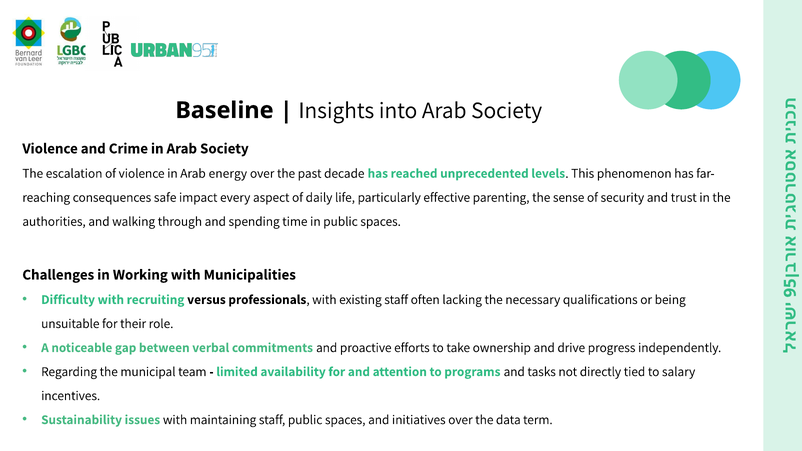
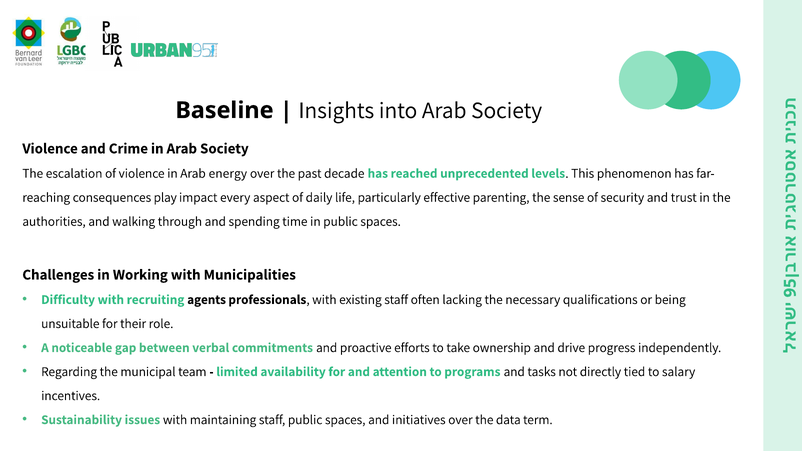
safe: safe -> play
versus: versus -> agents
